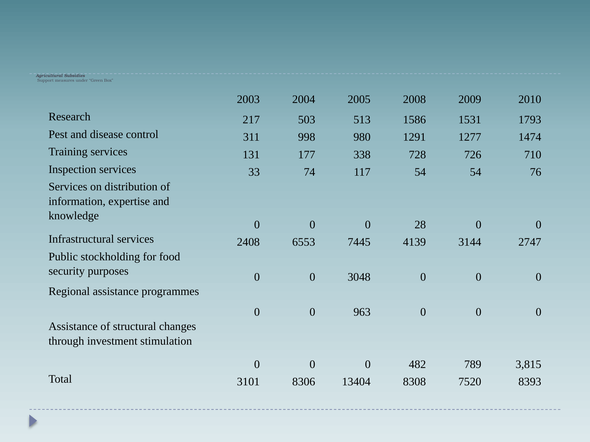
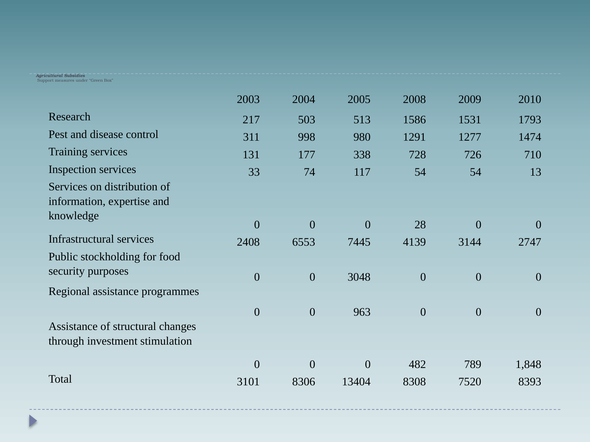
76: 76 -> 13
3,815: 3,815 -> 1,848
